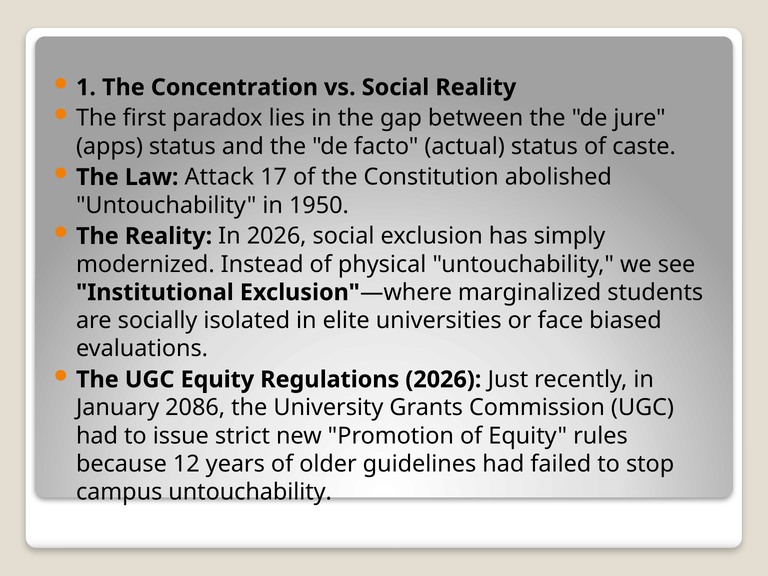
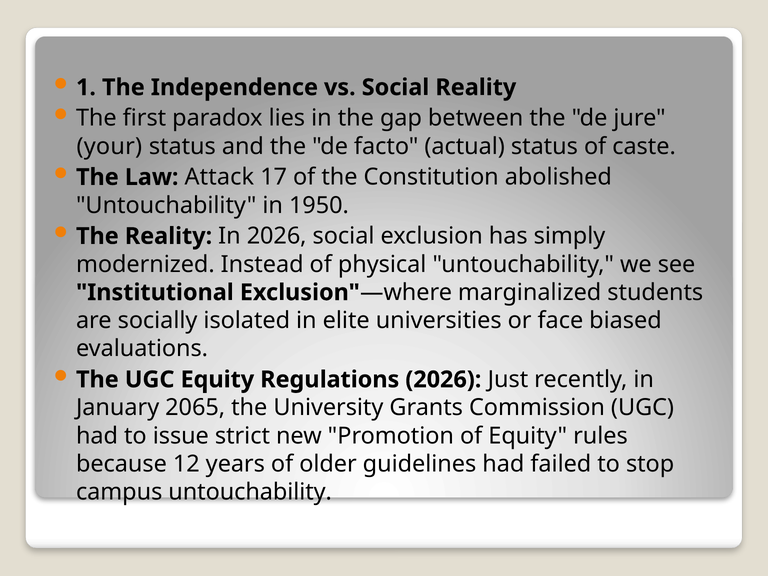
Concentration: Concentration -> Independence
apps: apps -> your
2086: 2086 -> 2065
